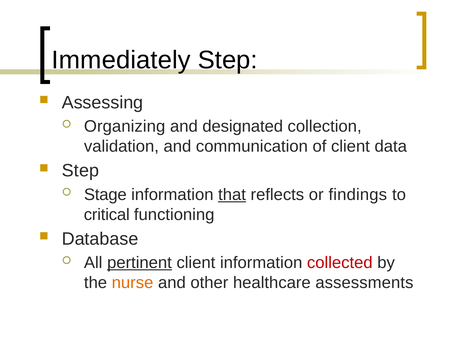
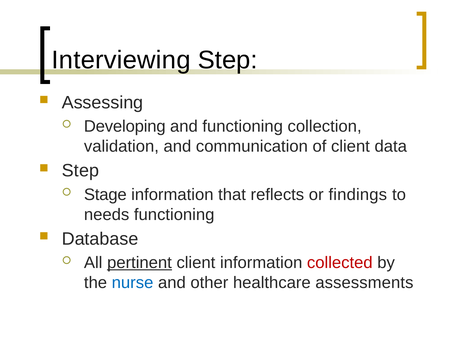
Immediately: Immediately -> Interviewing
Organizing: Organizing -> Developing
and designated: designated -> functioning
that underline: present -> none
critical: critical -> needs
nurse colour: orange -> blue
